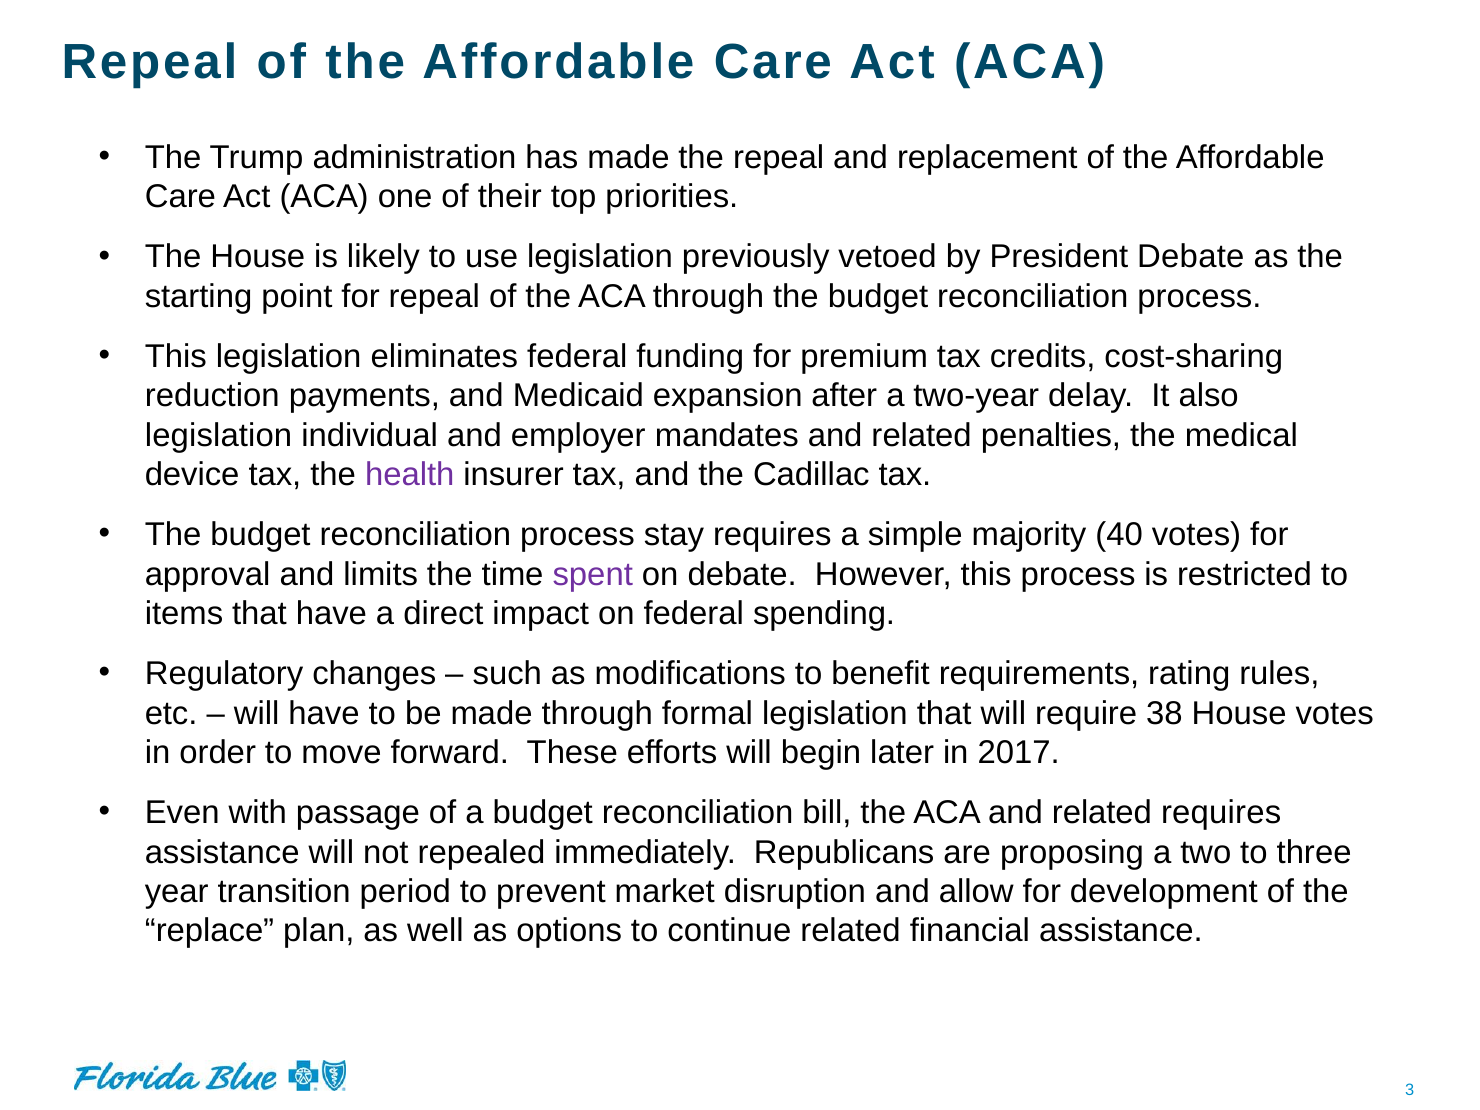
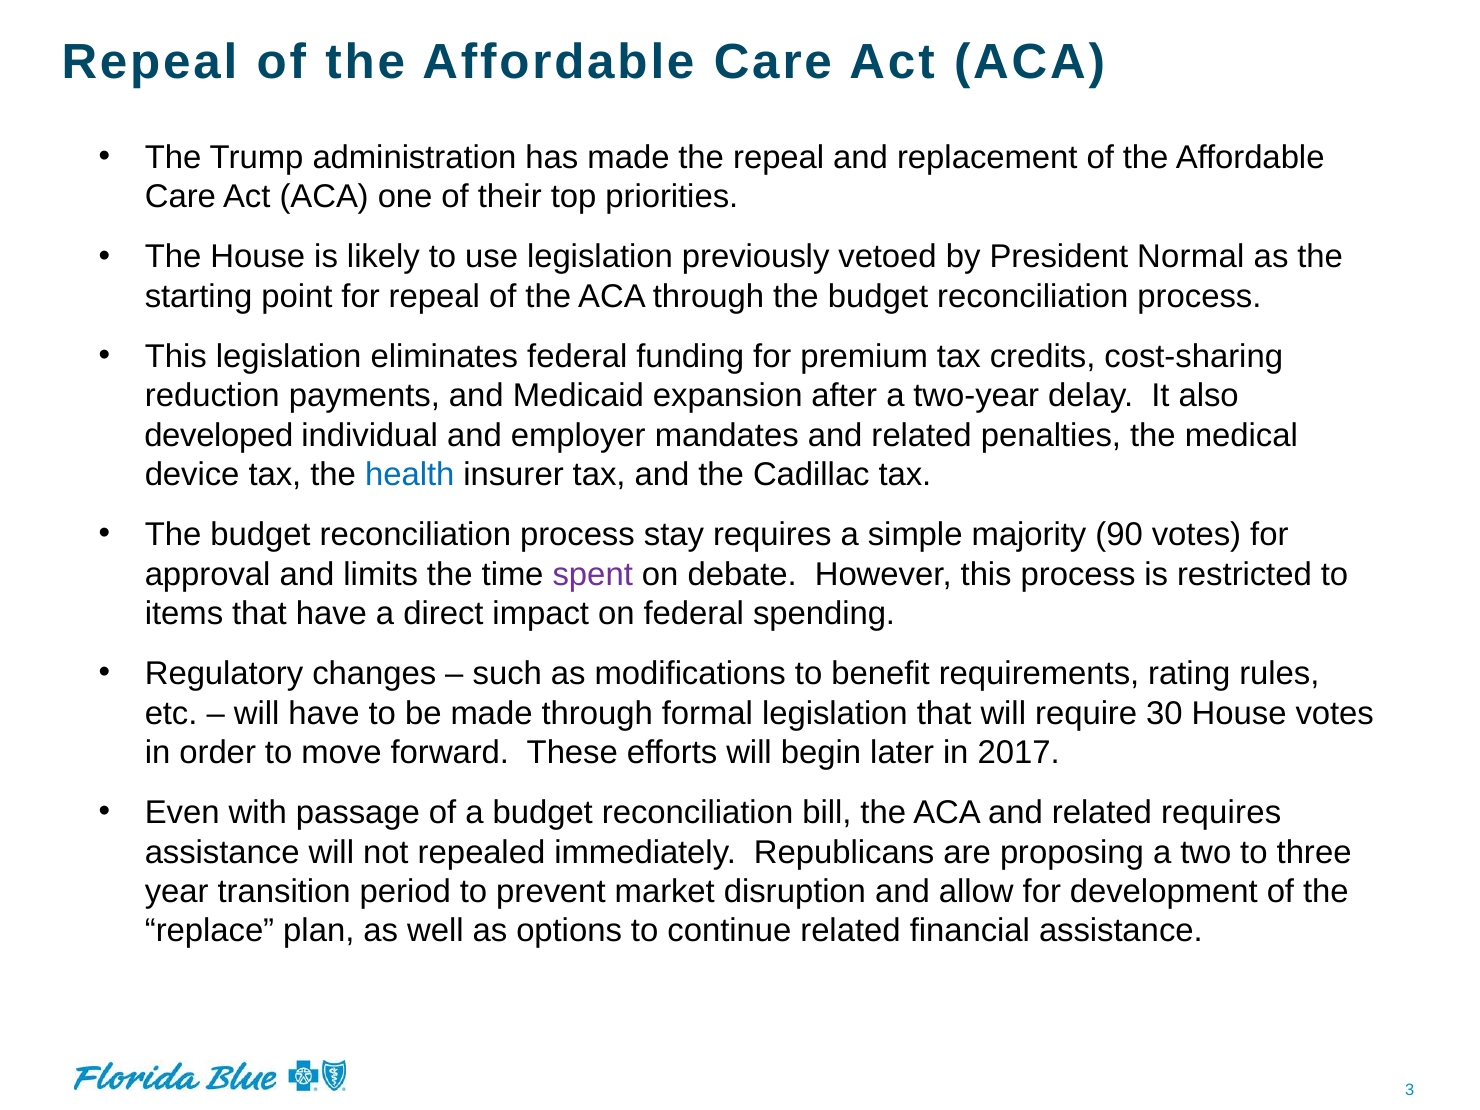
President Debate: Debate -> Normal
legislation at (219, 435): legislation -> developed
health colour: purple -> blue
40: 40 -> 90
38: 38 -> 30
